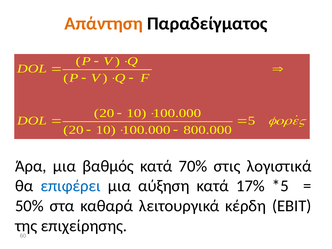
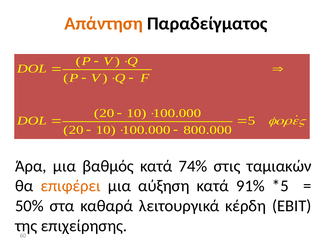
70%: 70% -> 74%
λογιστικά: λογιστικά -> ταμιακών
επιφέρει colour: blue -> orange
17%: 17% -> 91%
